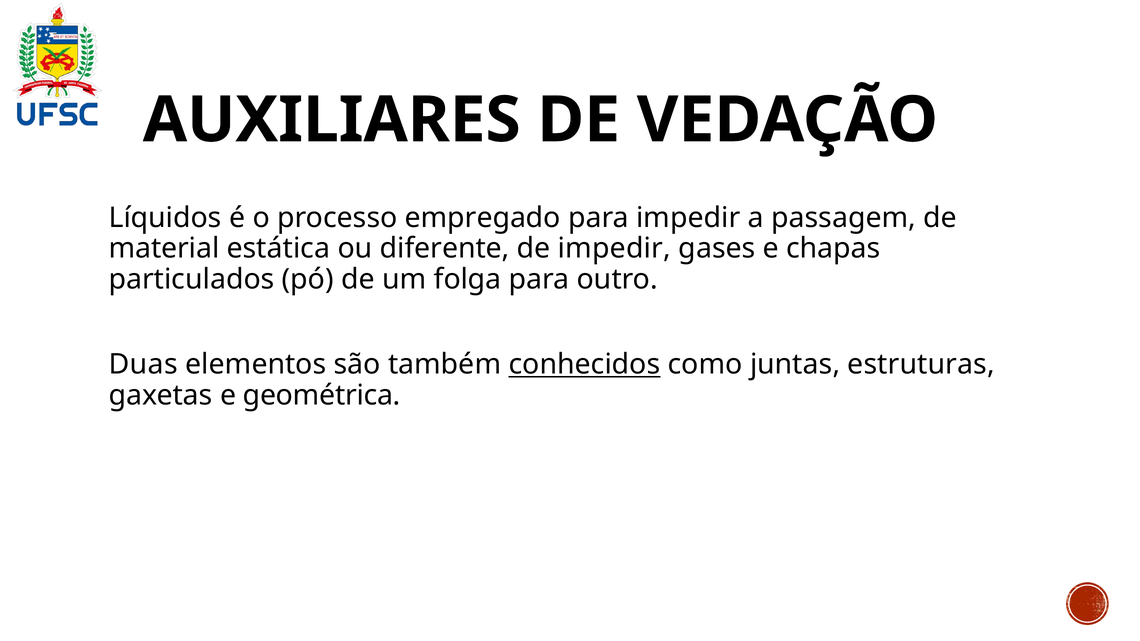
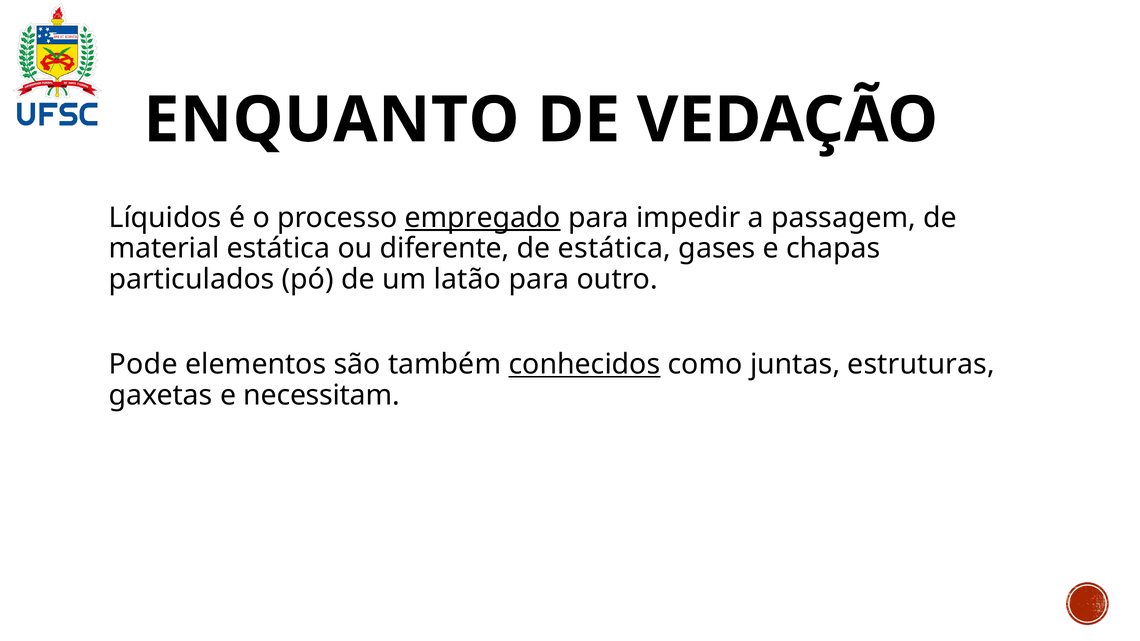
AUXILIARES: AUXILIARES -> ENQUANTO
empregado underline: none -> present
de impedir: impedir -> estática
folga: folga -> latão
Duas: Duas -> Pode
geométrica: geométrica -> necessitam
